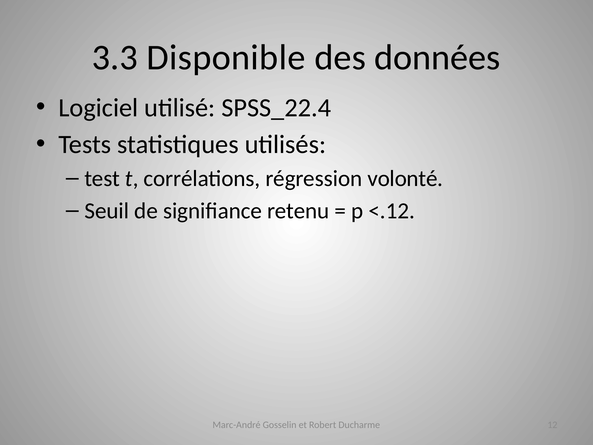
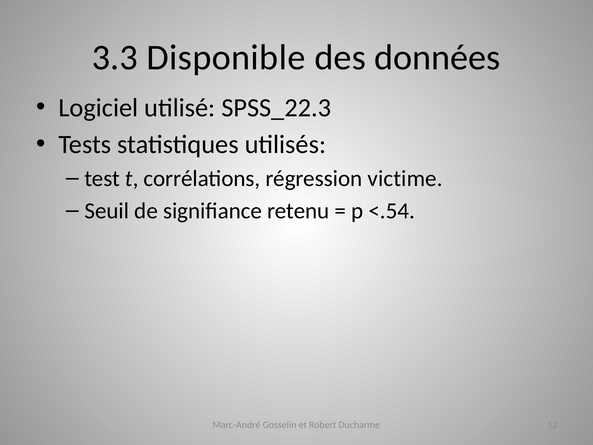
SPSS_22.4: SPSS_22.4 -> SPSS_22.3
volonté: volonté -> victime
<.12: <.12 -> <.54
